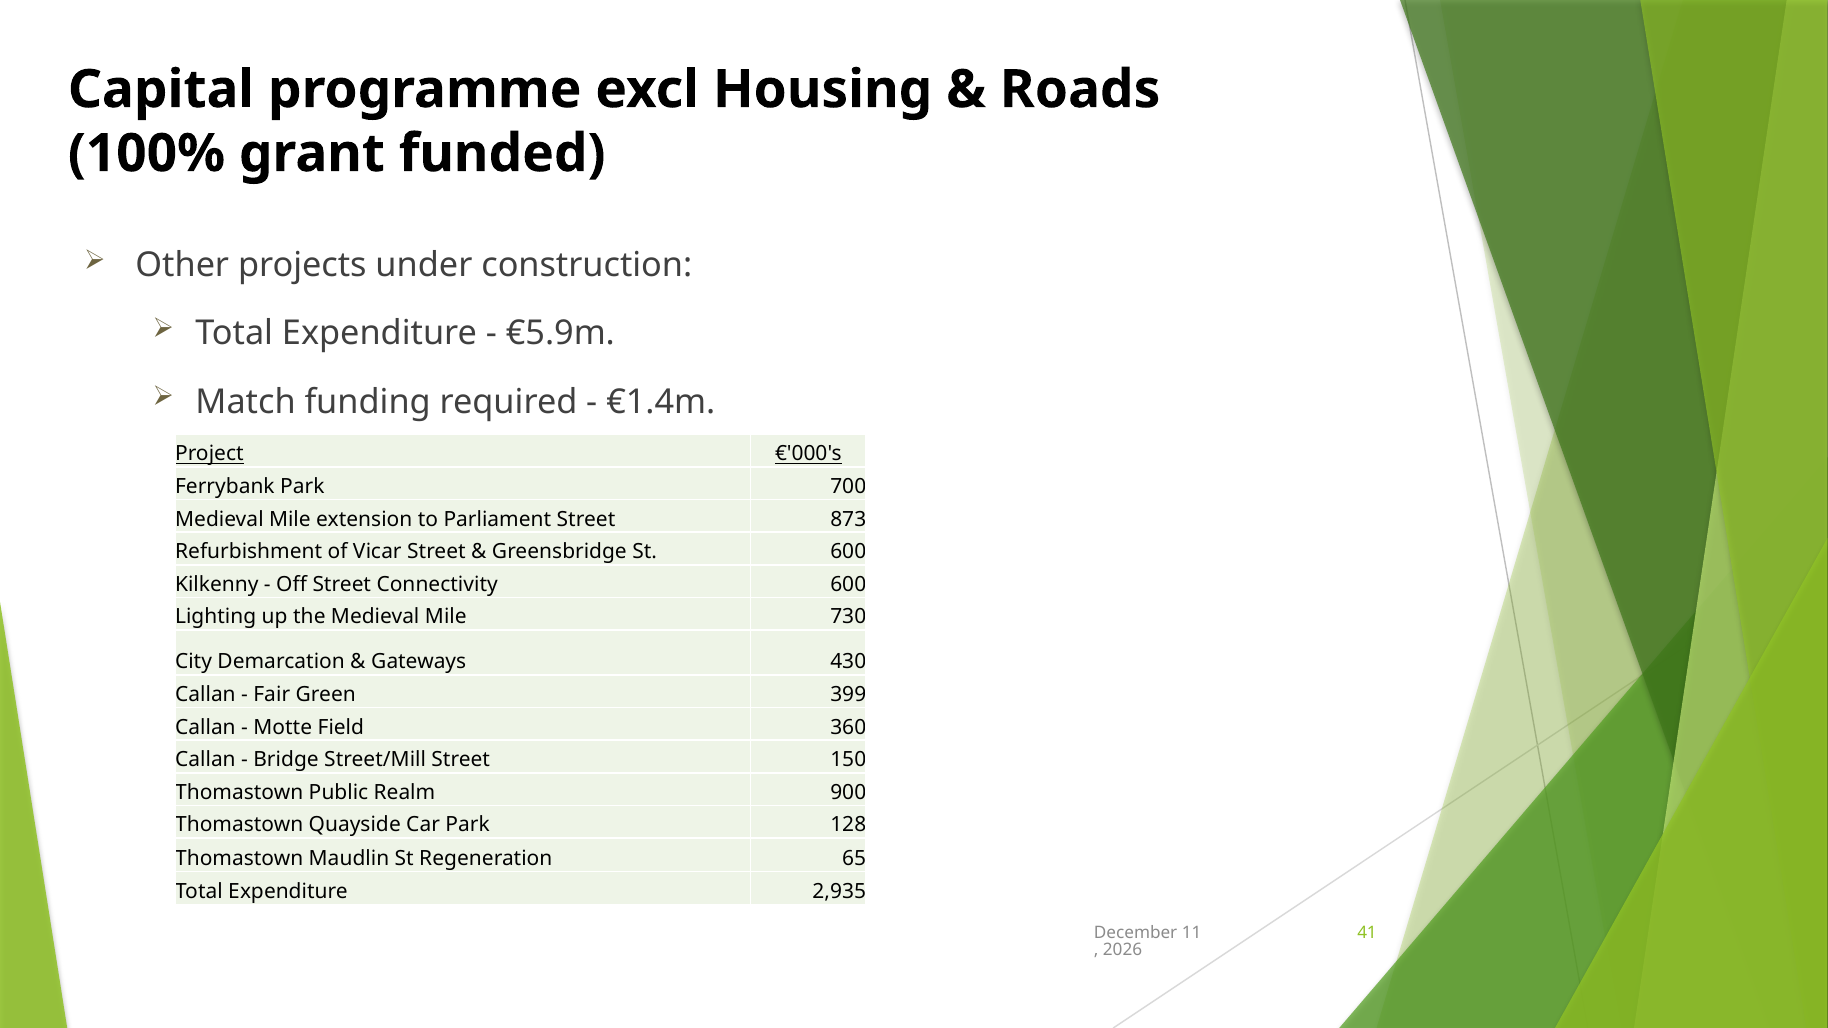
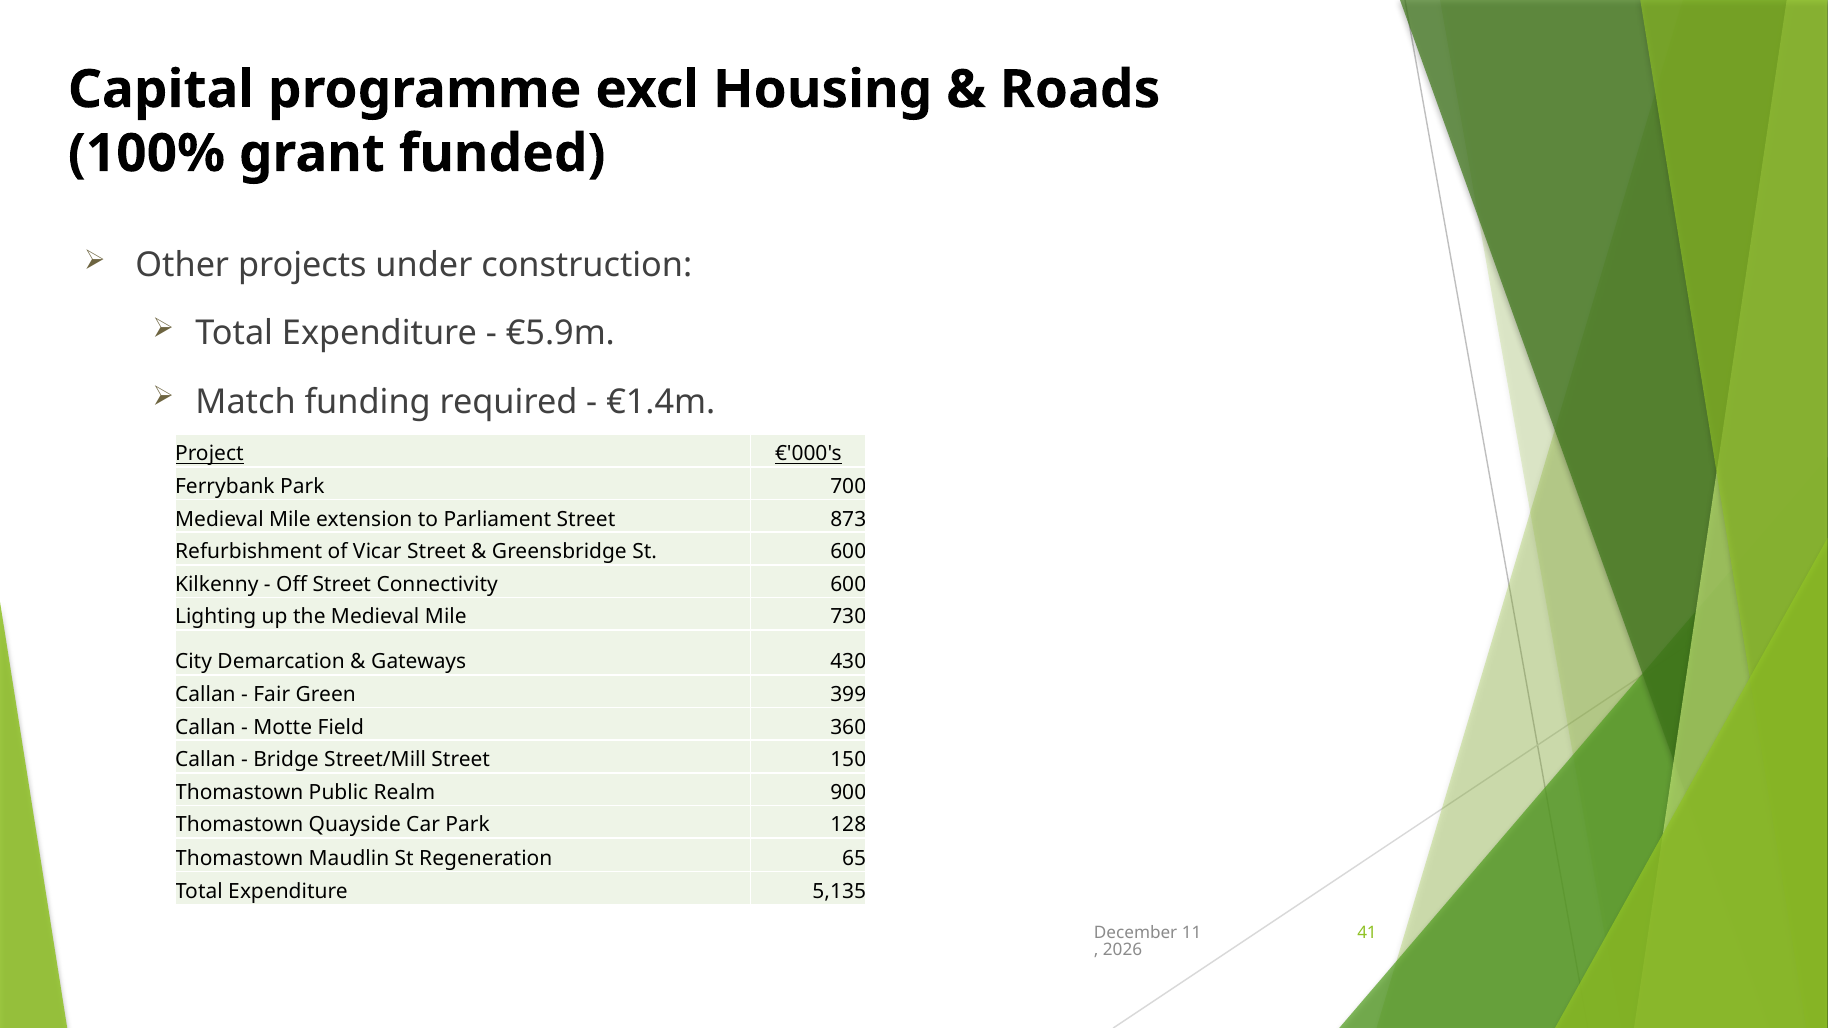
2,935: 2,935 -> 5,135
